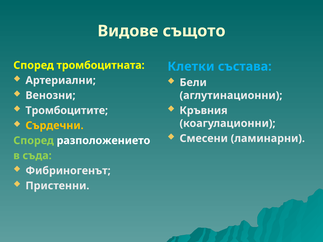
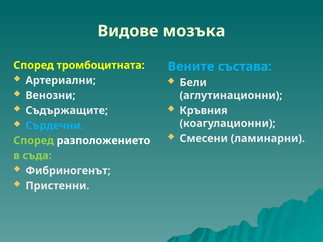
същото: същото -> мозъка
Клетки: Клетки -> Вените
Тромбоцитите: Тромбоцитите -> Съдържащите
Сърдечни colour: yellow -> light blue
